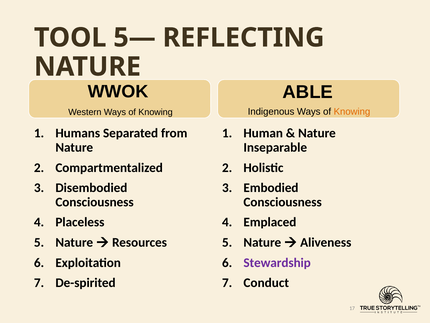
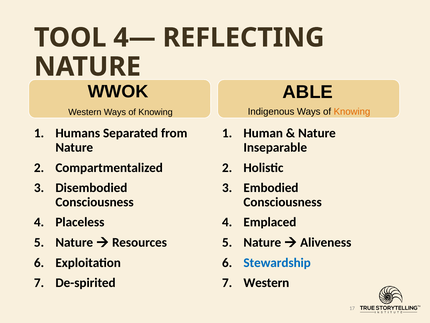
5—: 5— -> 4—
Stewardship colour: purple -> blue
Conduct at (266, 282): Conduct -> Western
